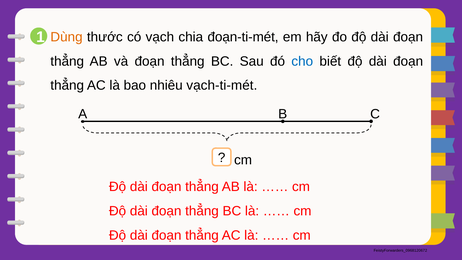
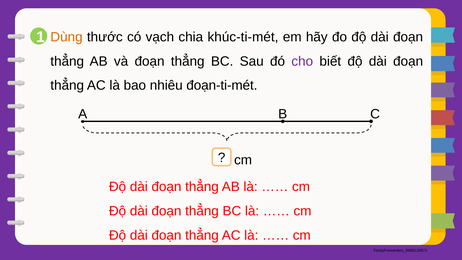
đoạn-ti-mét: đoạn-ti-mét -> khúc-ti-mét
cho colour: blue -> purple
vạch-ti-mét: vạch-ti-mét -> đoạn-ti-mét
